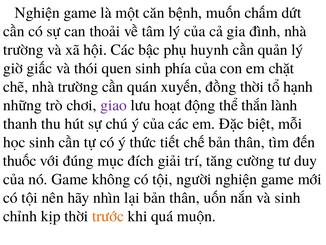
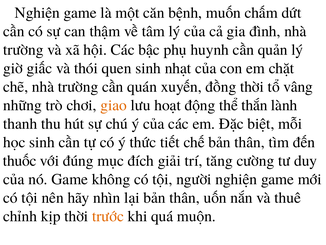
thoải: thoải -> thậm
phía: phía -> nhạt
hạnh: hạnh -> vâng
giao colour: purple -> orange
và sinh: sinh -> thuê
